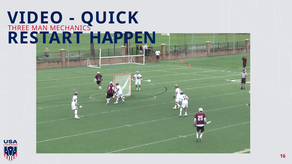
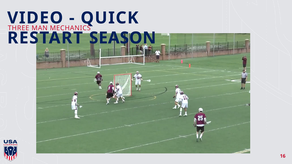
HAPPEN: HAPPEN -> SEASON
